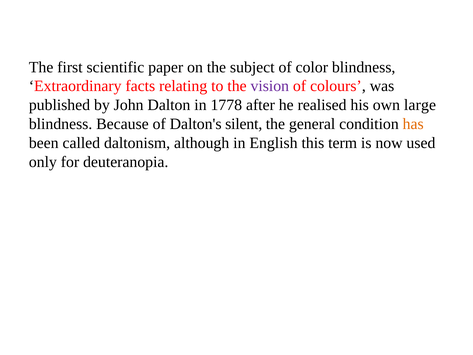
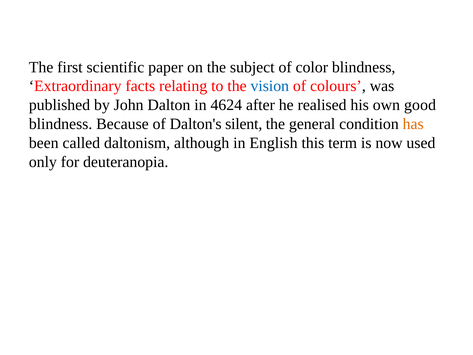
vision colour: purple -> blue
1778: 1778 -> 4624
large: large -> good
